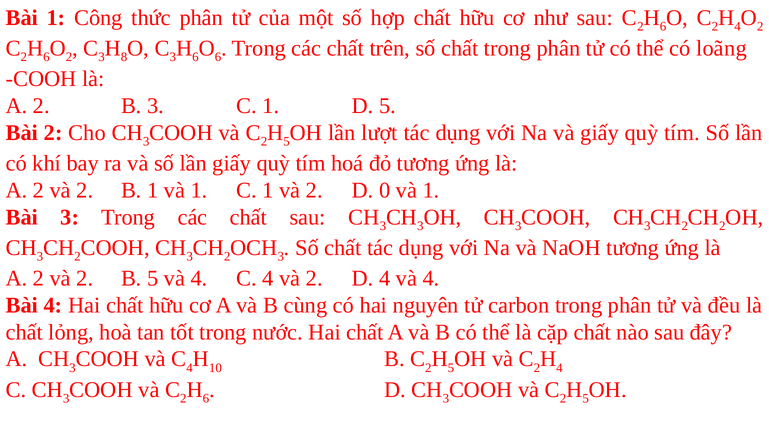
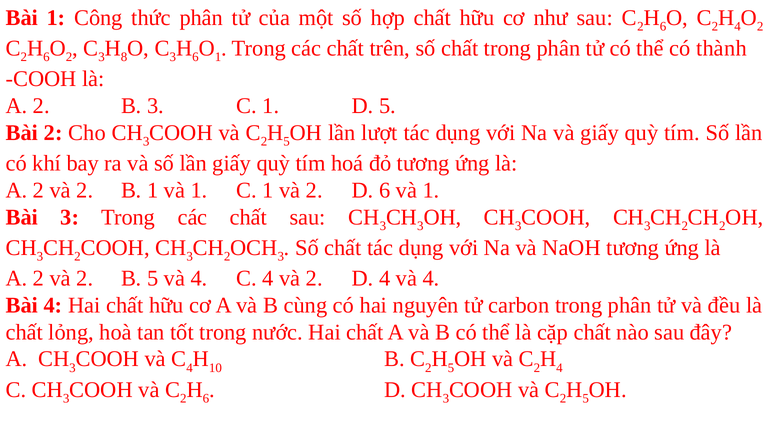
6 at (218, 57): 6 -> 1
loãng: loãng -> thành
D 0: 0 -> 6
